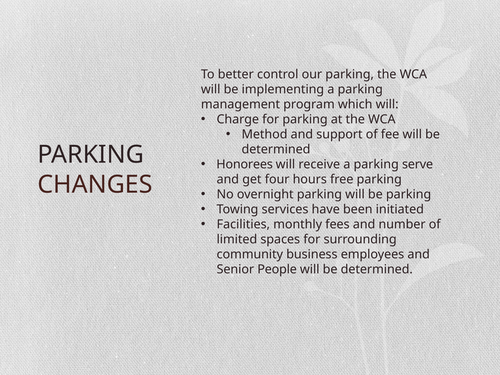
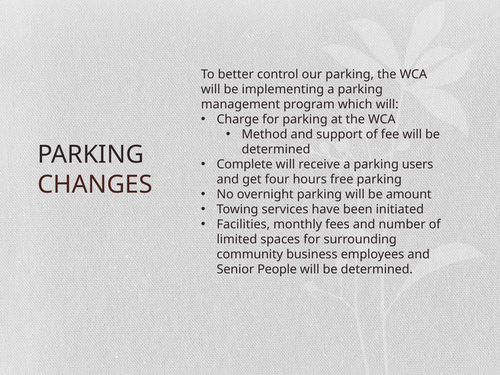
Honorees: Honorees -> Complete
serve: serve -> users
be parking: parking -> amount
